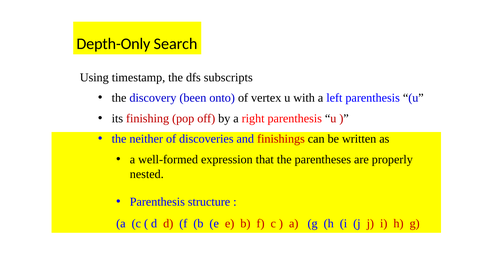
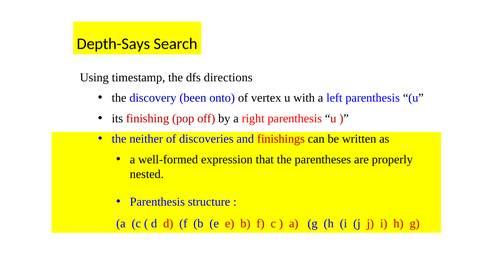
Depth-Only: Depth-Only -> Depth-Says
subscripts: subscripts -> directions
